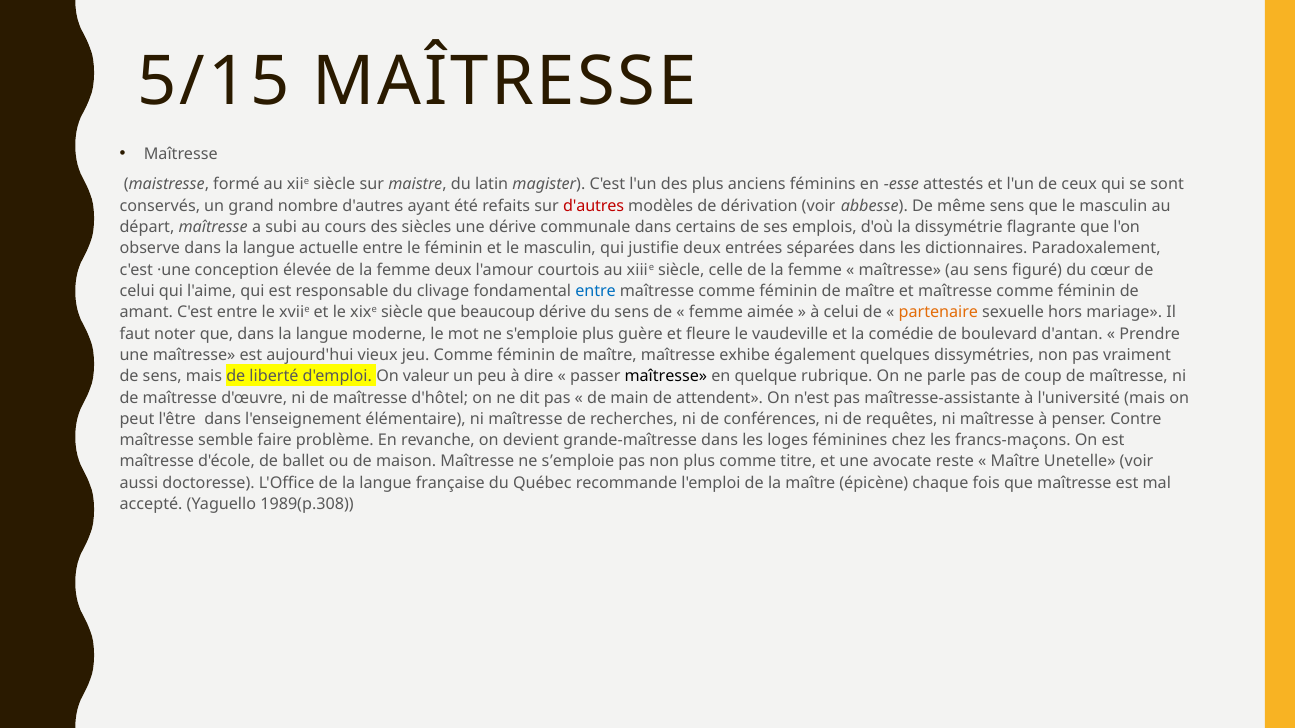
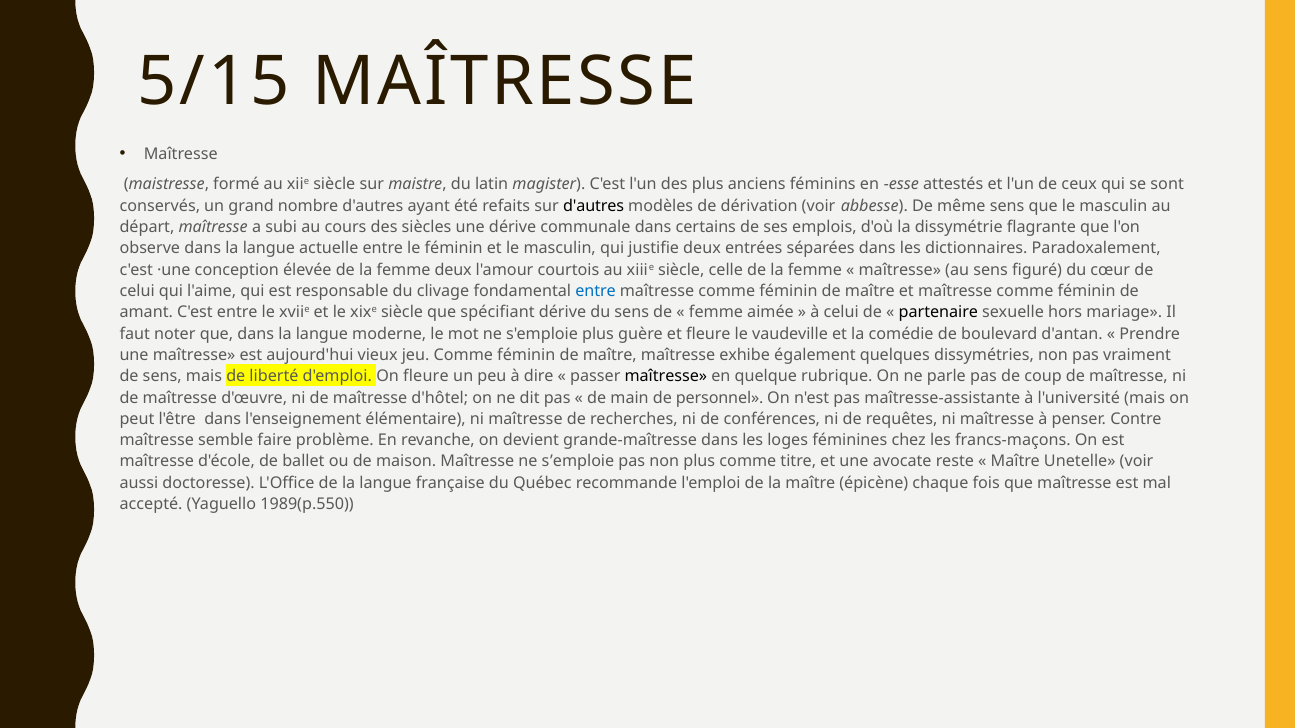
d'autres at (594, 206) colour: red -> black
beaucoup: beaucoup -> spécifiant
partenaire colour: orange -> black
On valeur: valeur -> fleure
attendent: attendent -> personnel
1989(p.308: 1989(p.308 -> 1989(p.550
